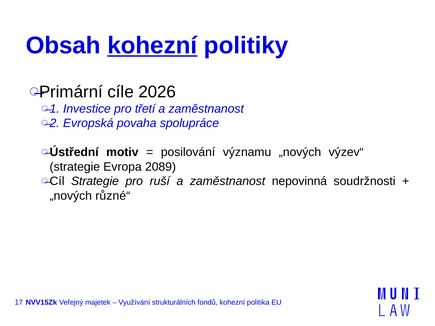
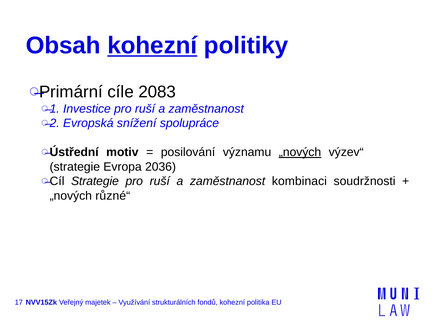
2026: 2026 -> 2083
Investice pro třetí: třetí -> ruší
povaha: povaha -> snížení
„nových at (300, 152) underline: none -> present
2089: 2089 -> 2036
nepovinná: nepovinná -> kombinaci
